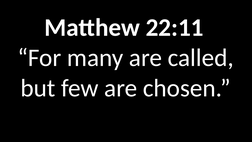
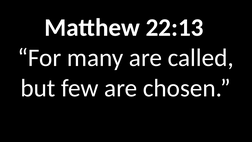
22:11: 22:11 -> 22:13
